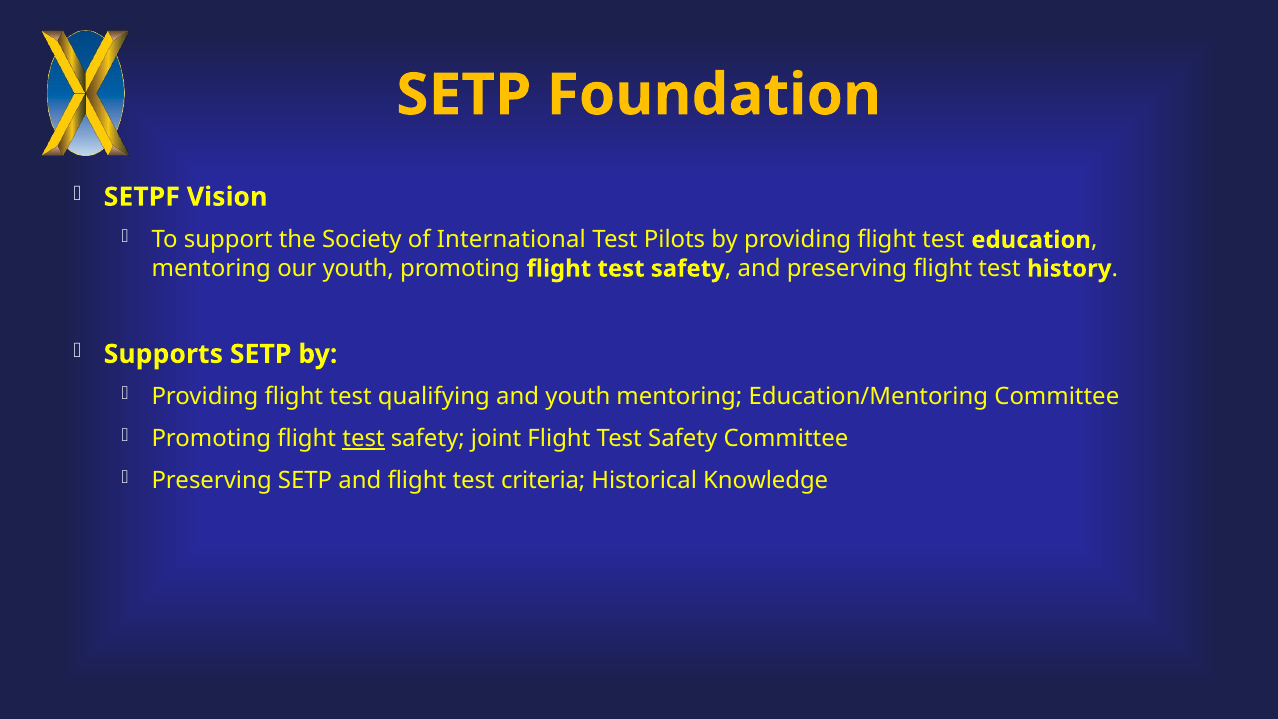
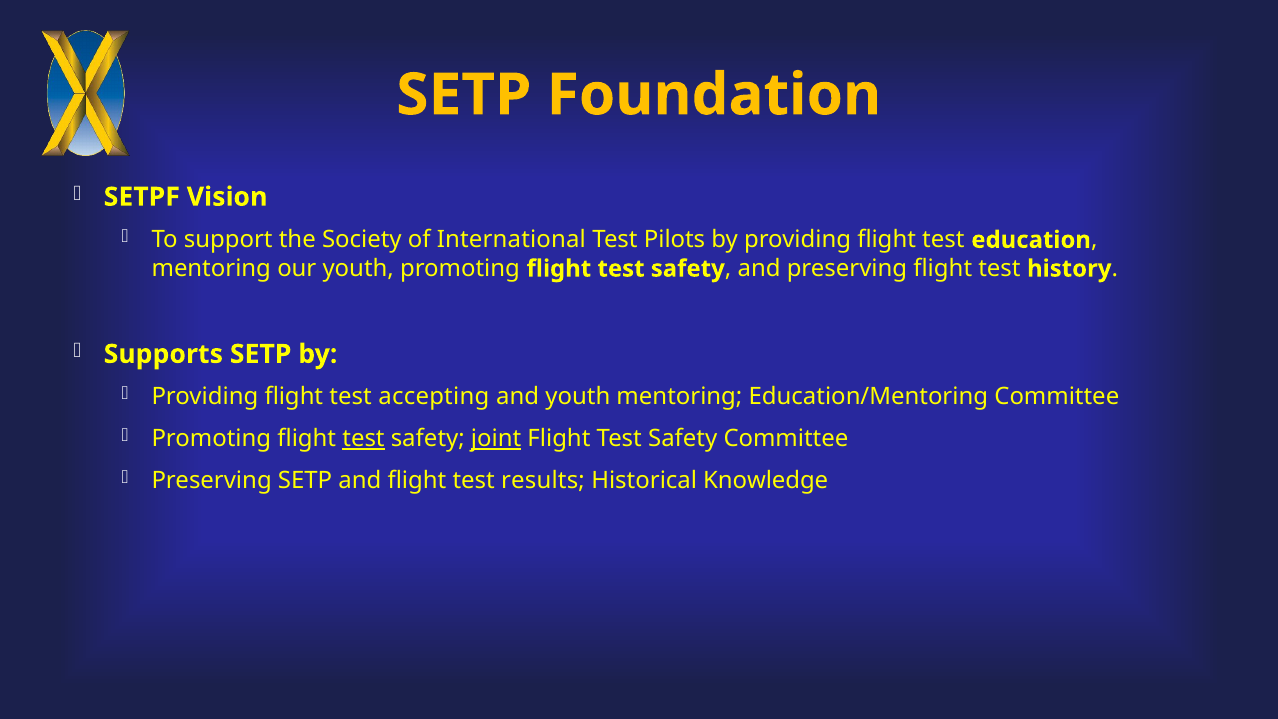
qualifying: qualifying -> accepting
joint underline: none -> present
criteria: criteria -> results
